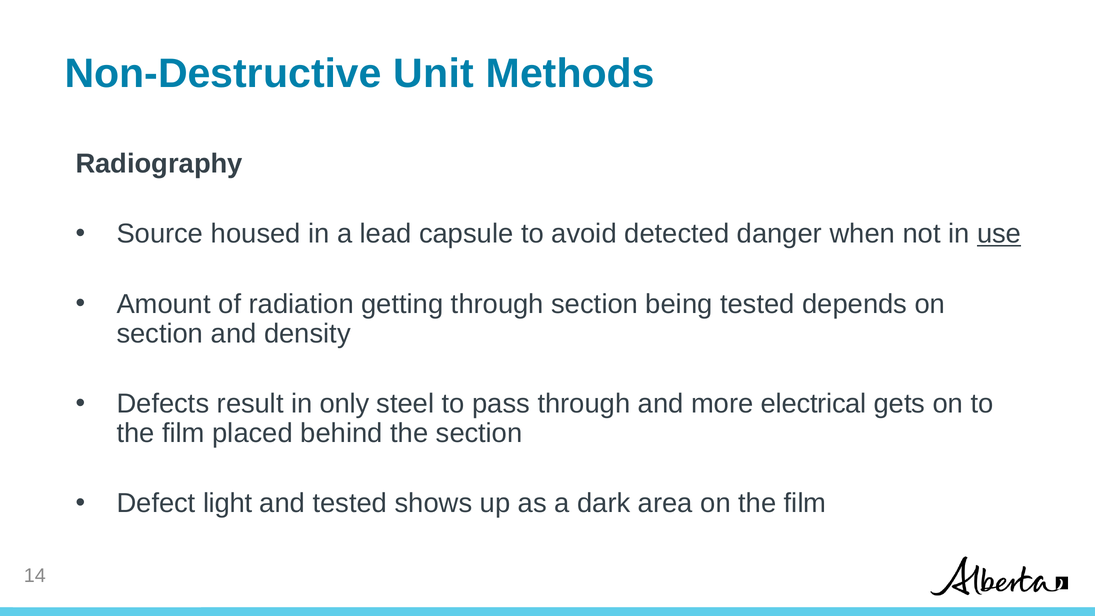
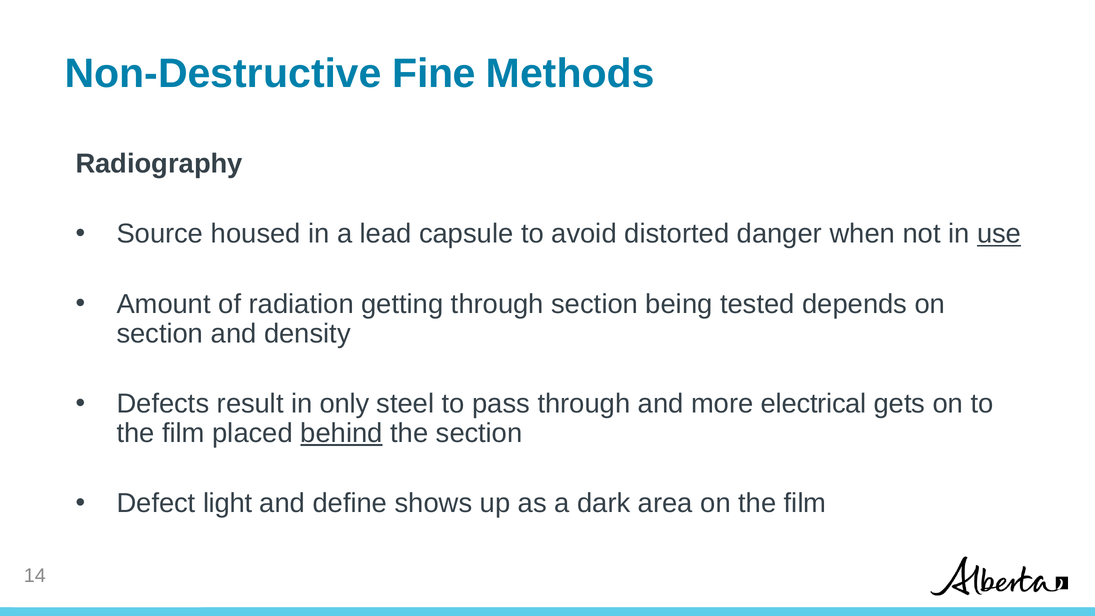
Unit: Unit -> Fine
detected: detected -> distorted
behind underline: none -> present
and tested: tested -> define
